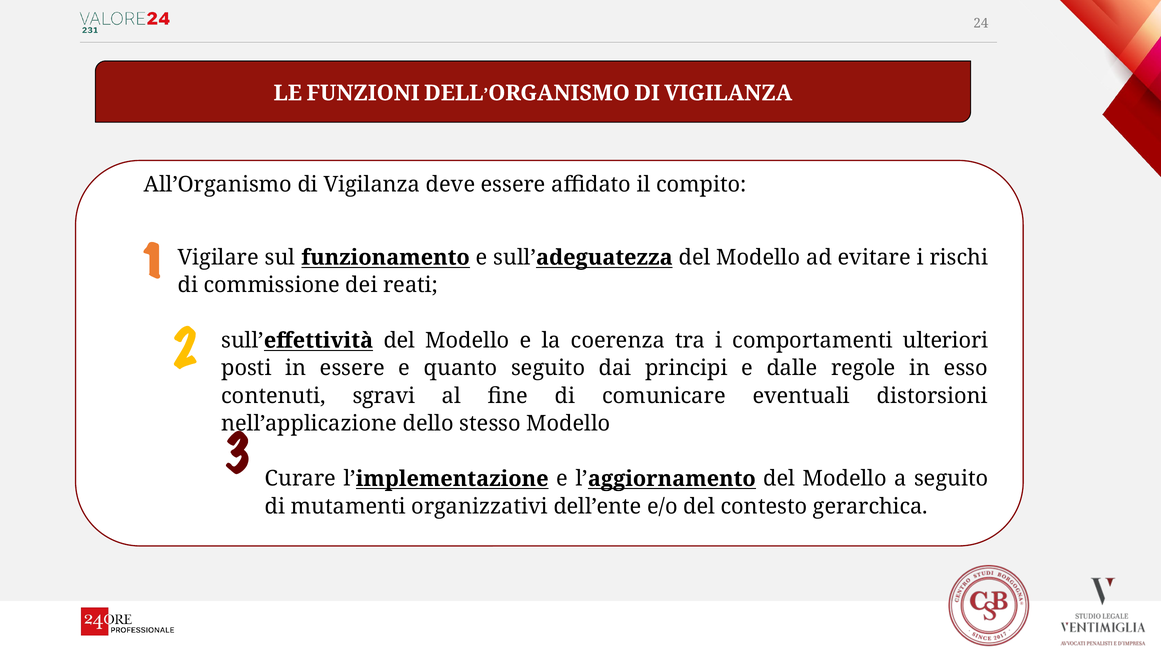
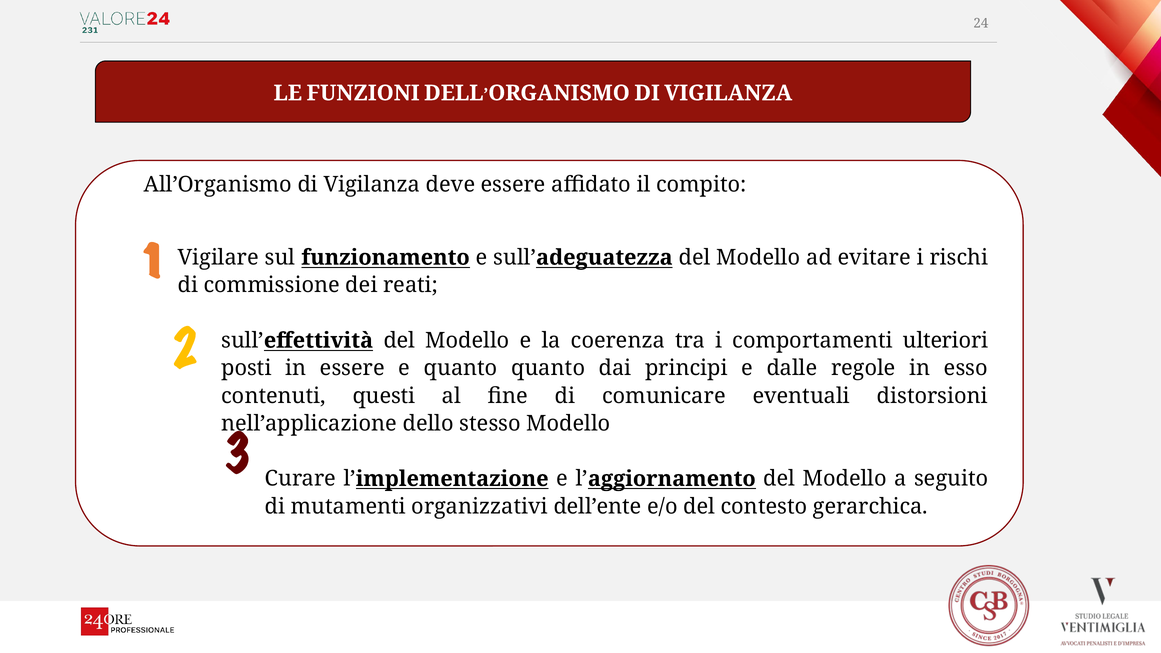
quanto seguito: seguito -> quanto
sgravi: sgravi -> questi
